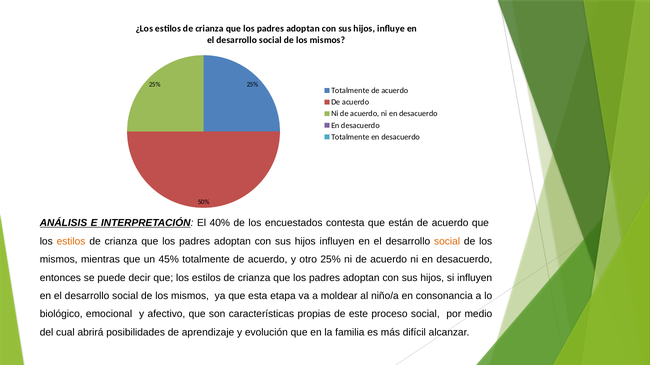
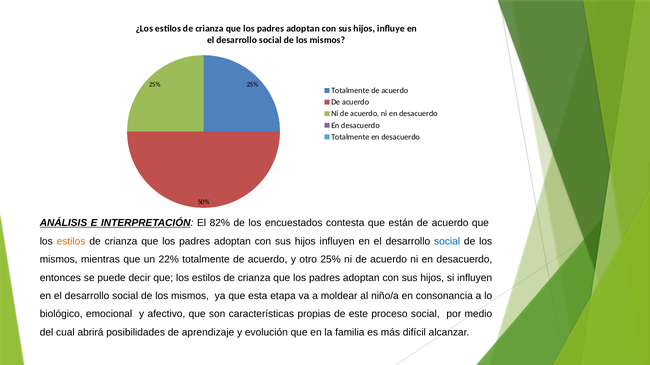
40%: 40% -> 82%
social at (447, 242) colour: orange -> blue
45%: 45% -> 22%
